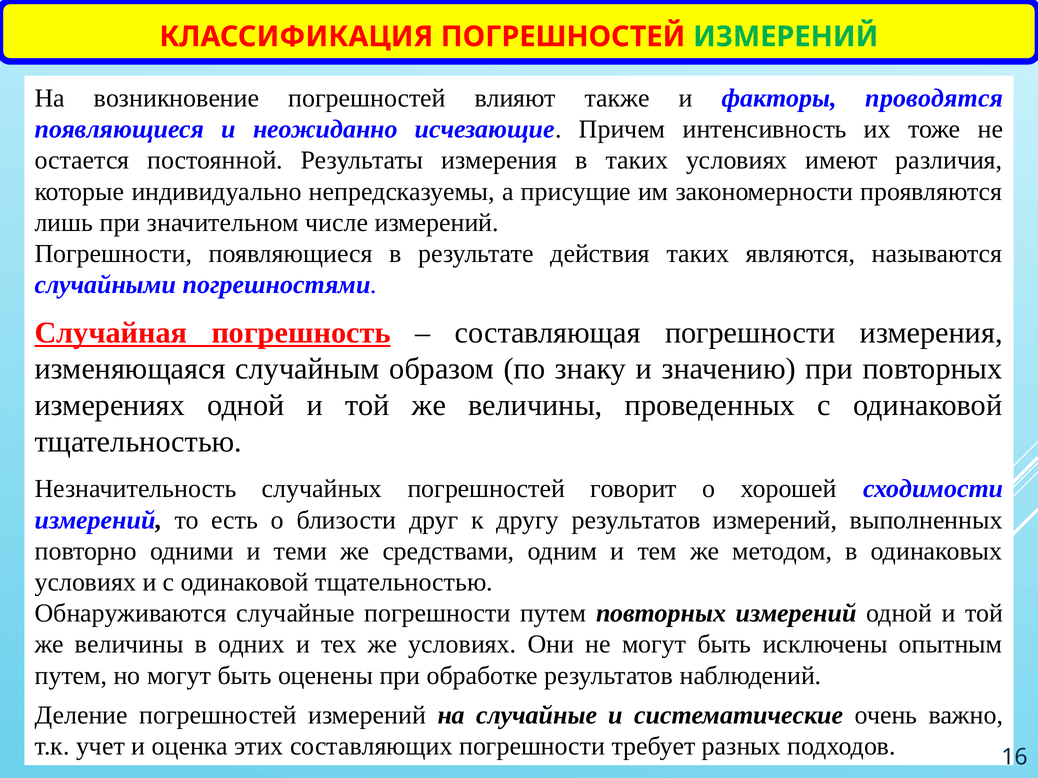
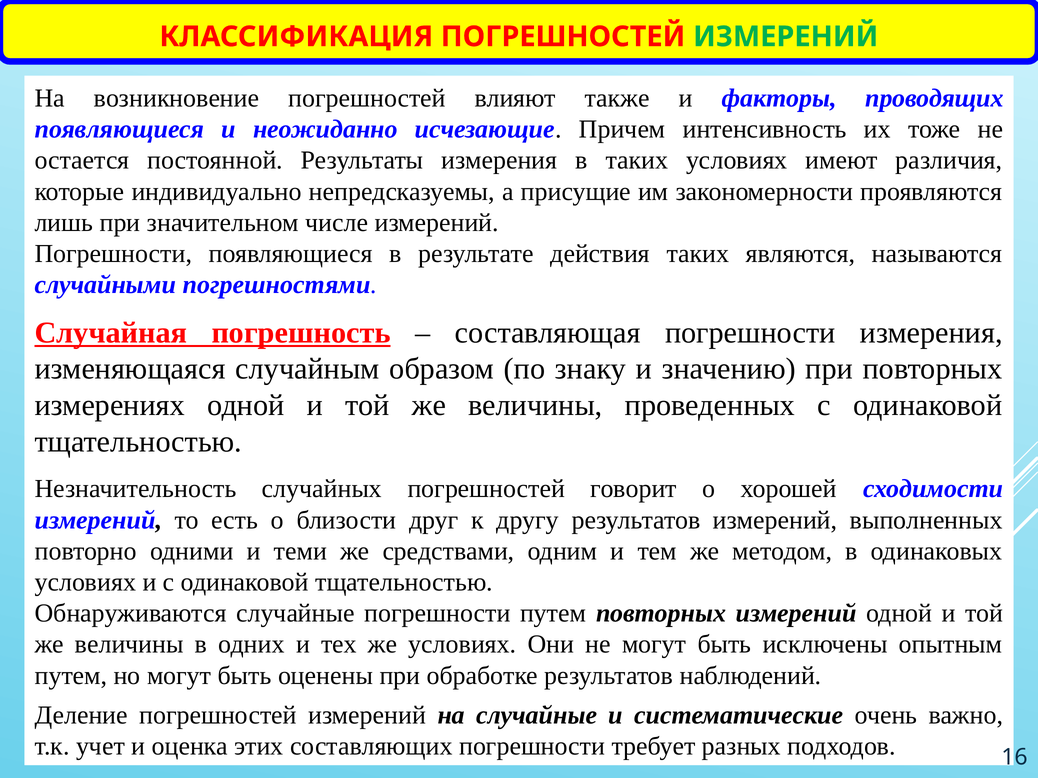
проводятся: проводятся -> проводящих
